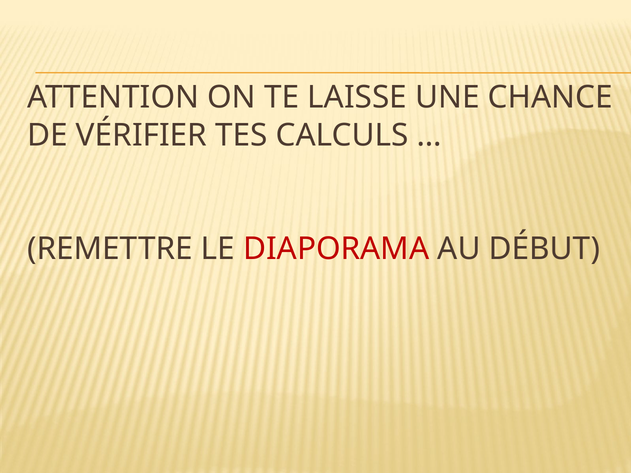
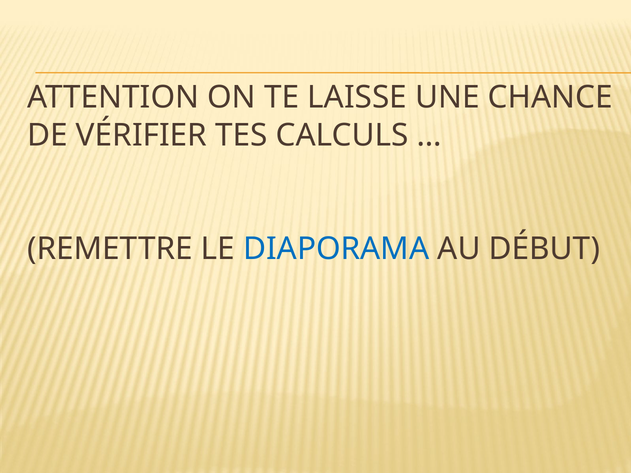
DIAPORAMA colour: red -> blue
